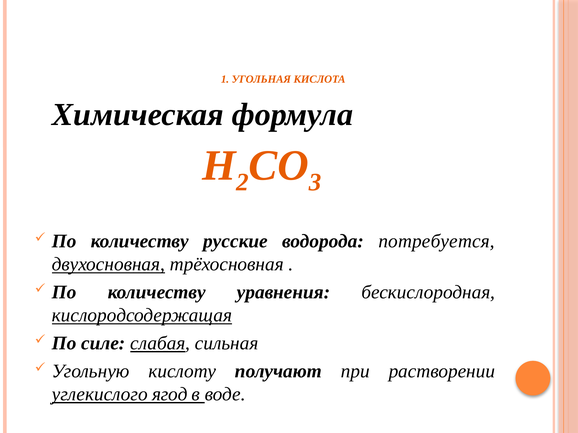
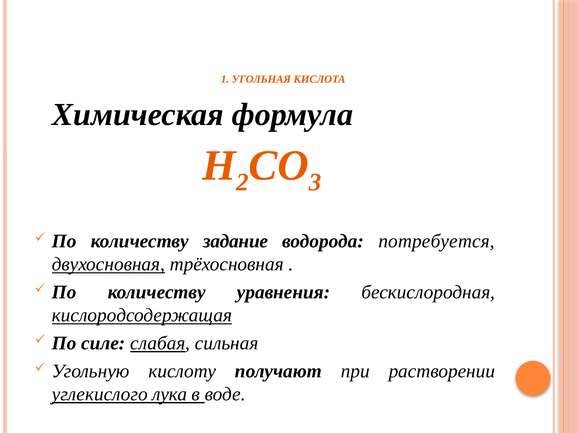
русские: русские -> задание
ягод: ягод -> лука
